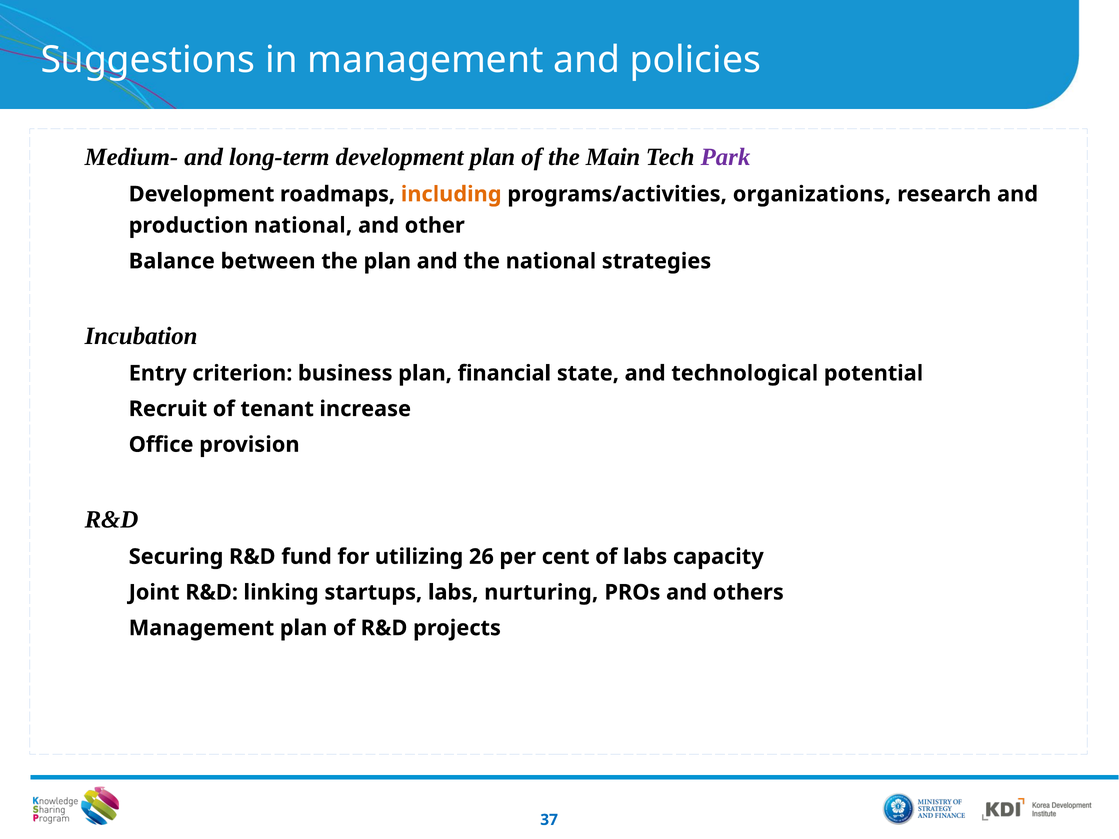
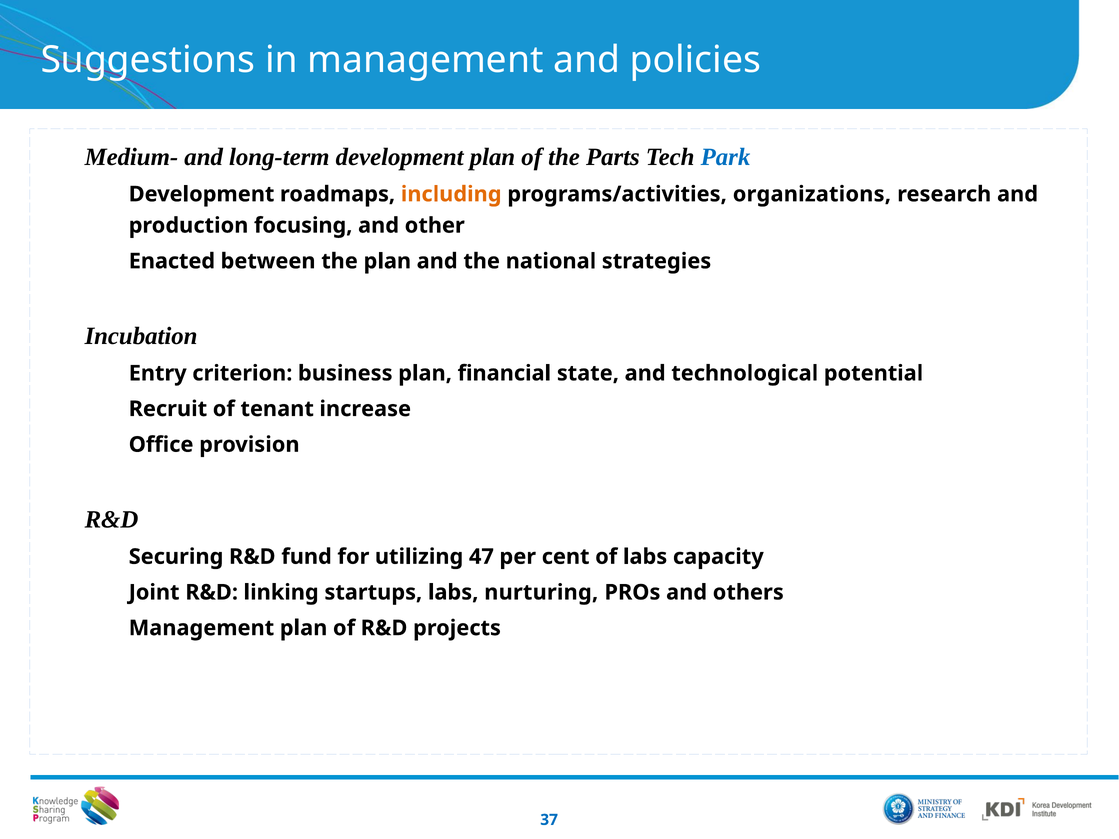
Main: Main -> Parts
Park colour: purple -> blue
production national: national -> focusing
Balance: Balance -> Enacted
26: 26 -> 47
